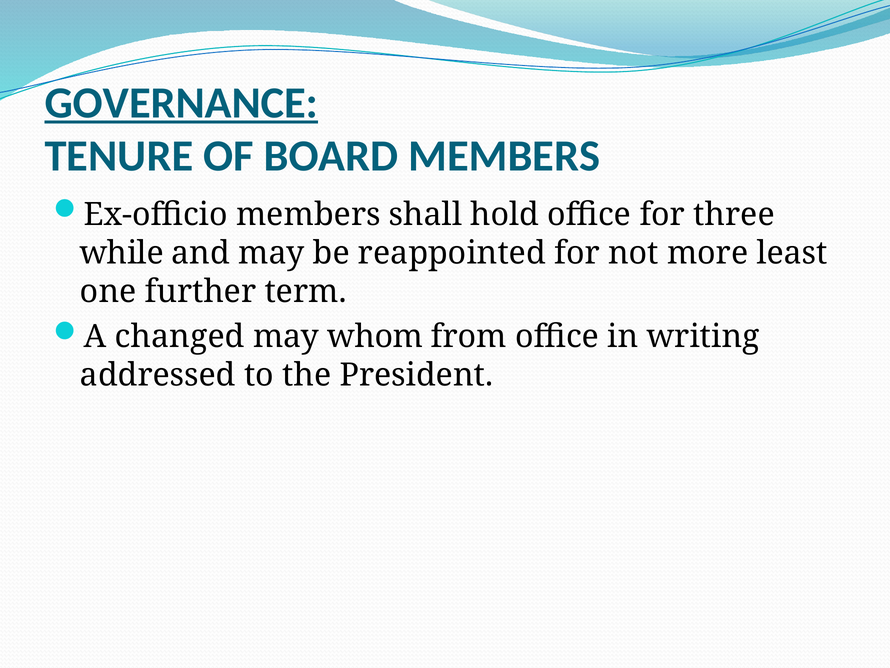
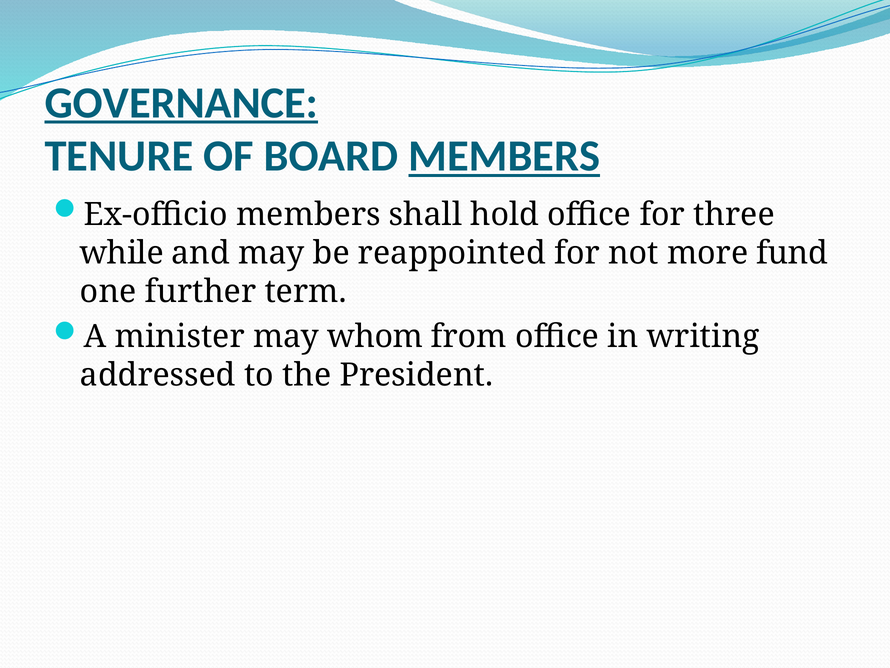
MEMBERS at (504, 156) underline: none -> present
least: least -> fund
changed: changed -> minister
